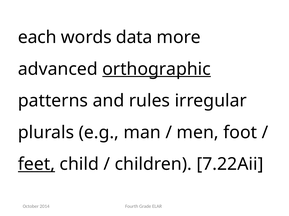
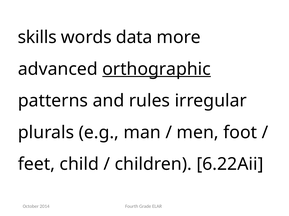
each: each -> skills
feet underline: present -> none
7.22Aii: 7.22Aii -> 6.22Aii
